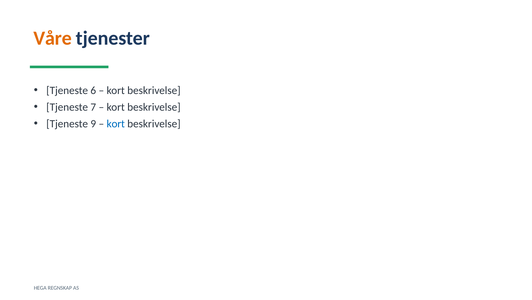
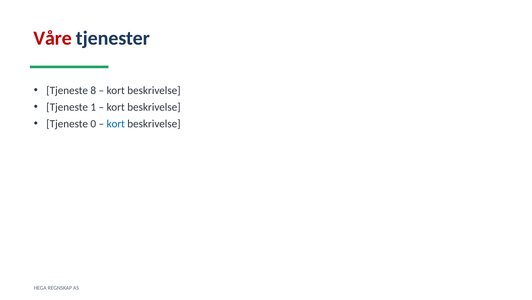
Våre colour: orange -> red
6: 6 -> 8
7: 7 -> 1
9: 9 -> 0
